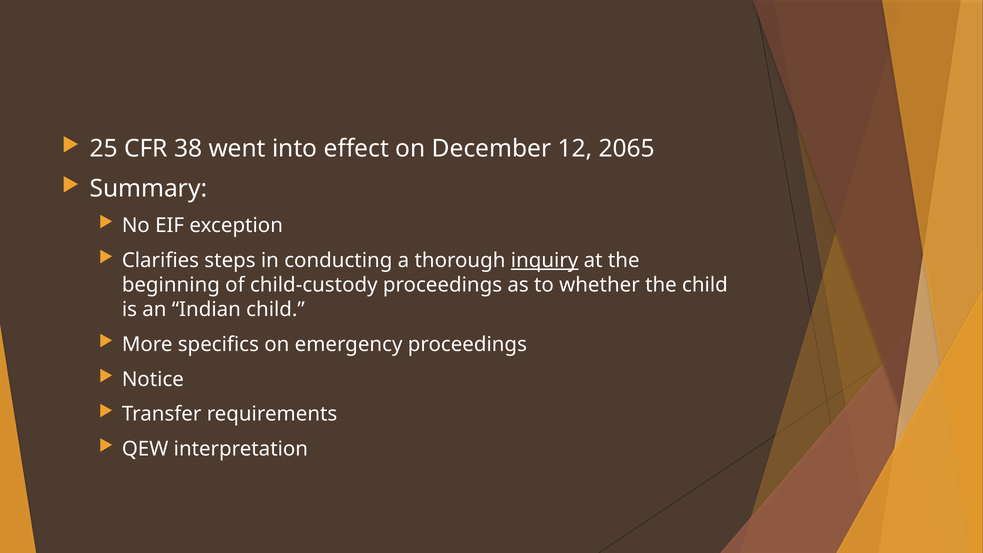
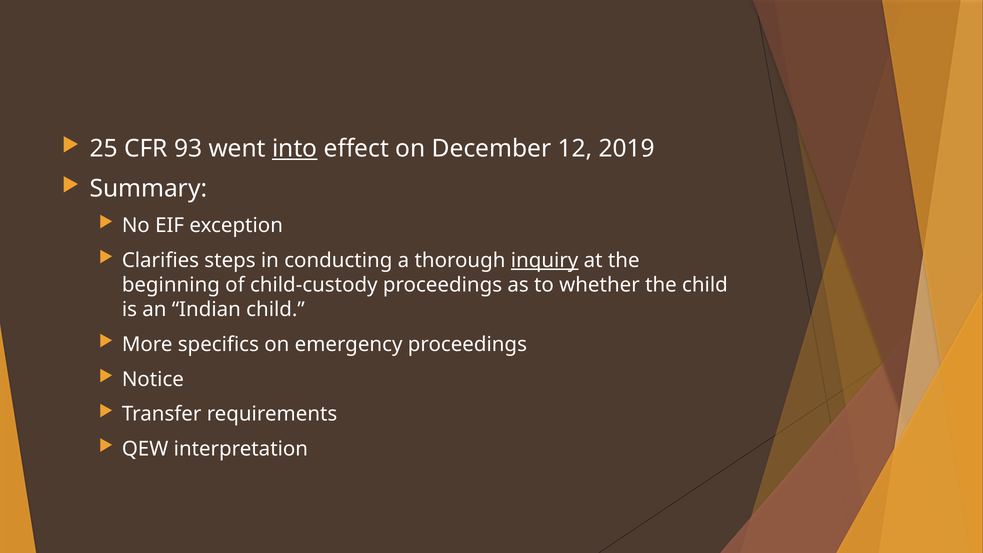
38: 38 -> 93
into underline: none -> present
2065: 2065 -> 2019
